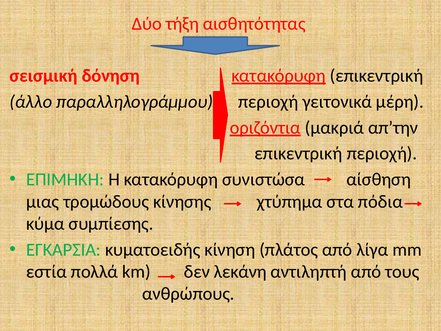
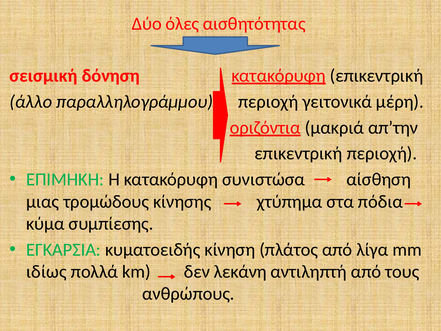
τήξη: τήξη -> όλες
εστία: εστία -> ιδίως
